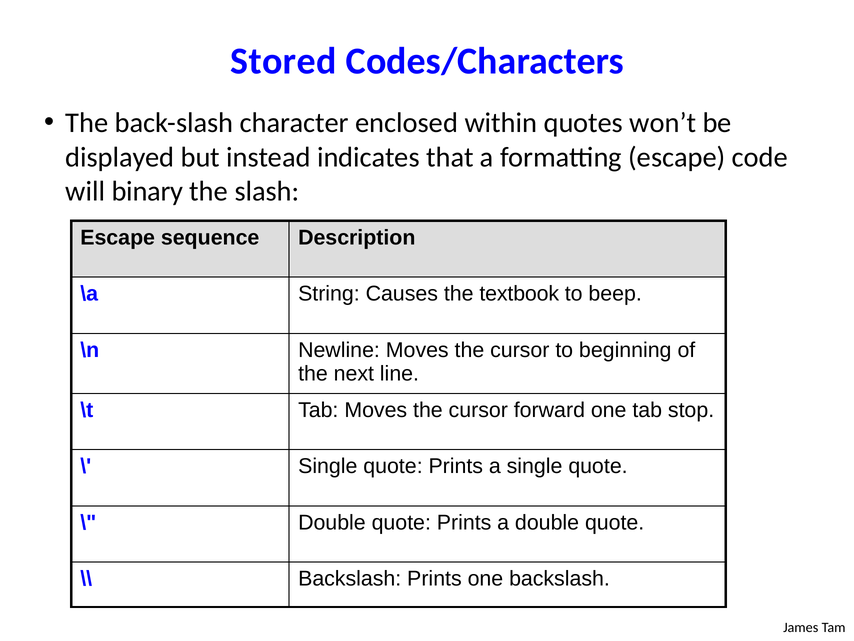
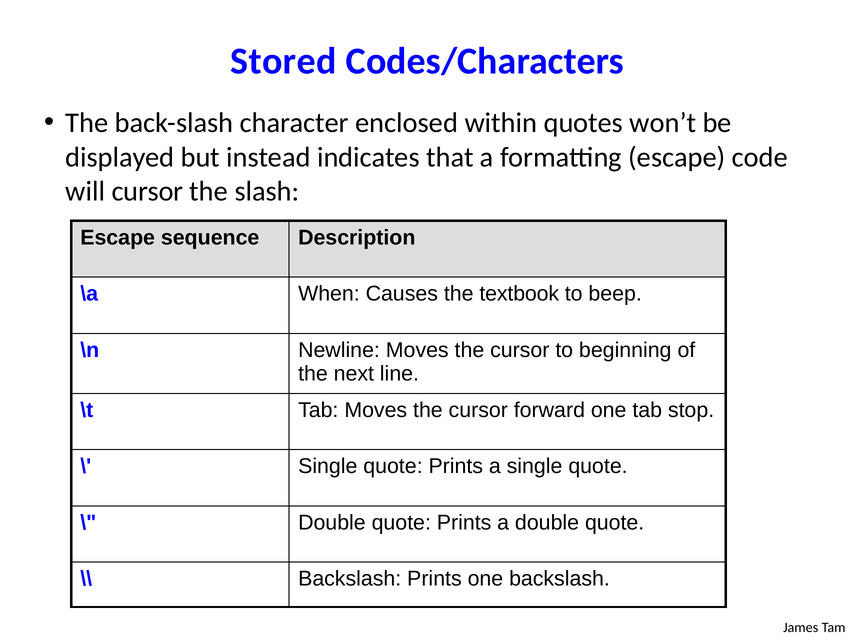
will binary: binary -> cursor
String: String -> When
